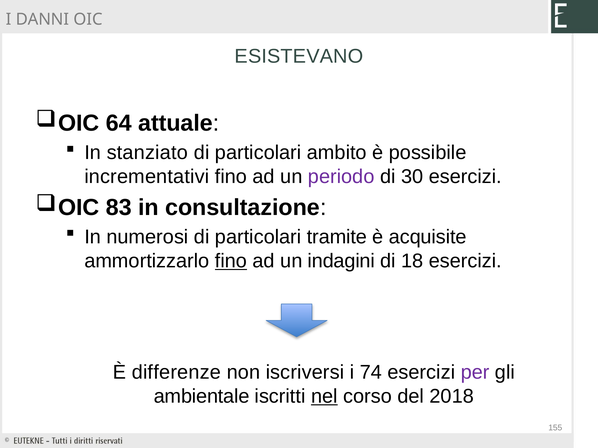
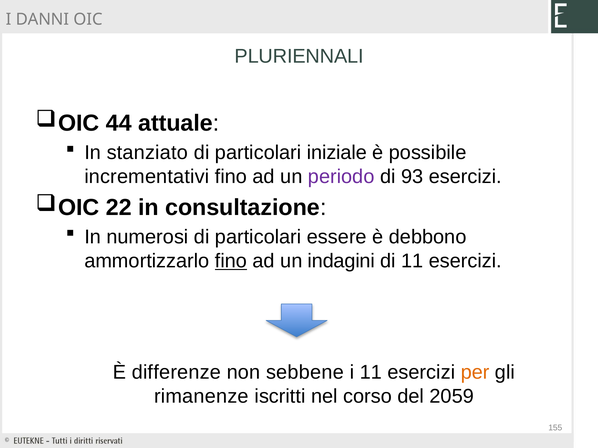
ESISTEVANO: ESISTEVANO -> PLURIENNALI
64: 64 -> 44
ambito: ambito -> iniziale
30: 30 -> 93
83: 83 -> 22
tramite: tramite -> essere
acquisite: acquisite -> debbono
di 18: 18 -> 11
iscriversi: iscriversi -> sebbene
i 74: 74 -> 11
per colour: purple -> orange
ambientale: ambientale -> rimanenze
nel underline: present -> none
2018: 2018 -> 2059
